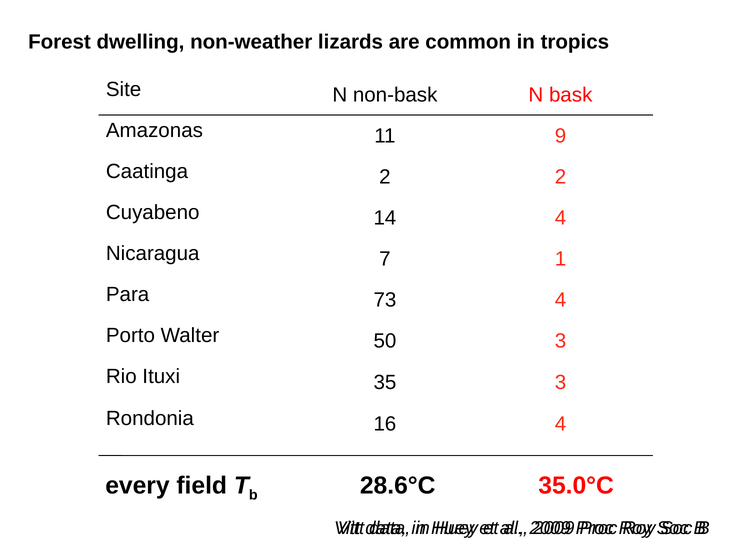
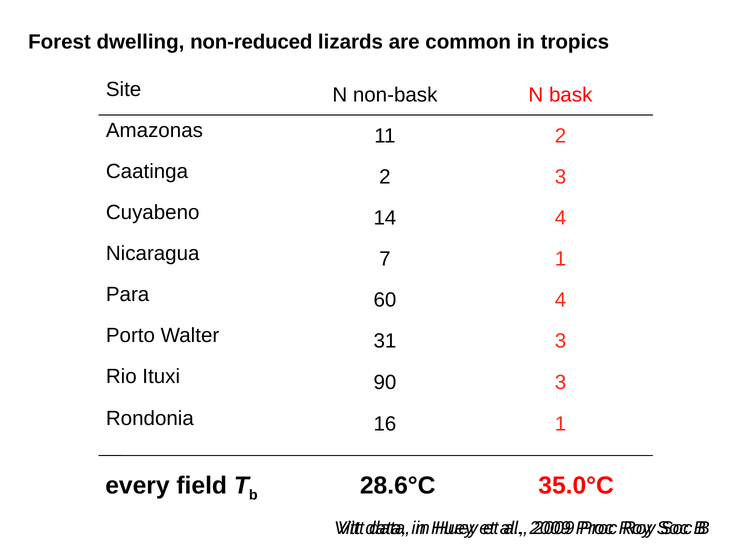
non-weather: non-weather -> non-reduced
11 9: 9 -> 2
2 2: 2 -> 3
73: 73 -> 60
50: 50 -> 31
35: 35 -> 90
16 4: 4 -> 1
